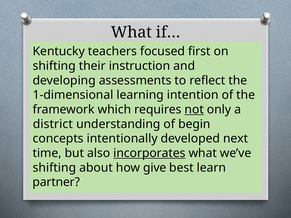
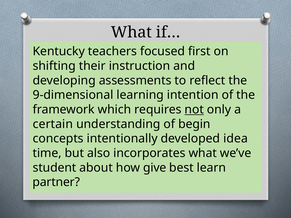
1-dimensional: 1-dimensional -> 9-dimensional
district: district -> certain
next: next -> idea
incorporates underline: present -> none
shifting at (54, 168): shifting -> student
